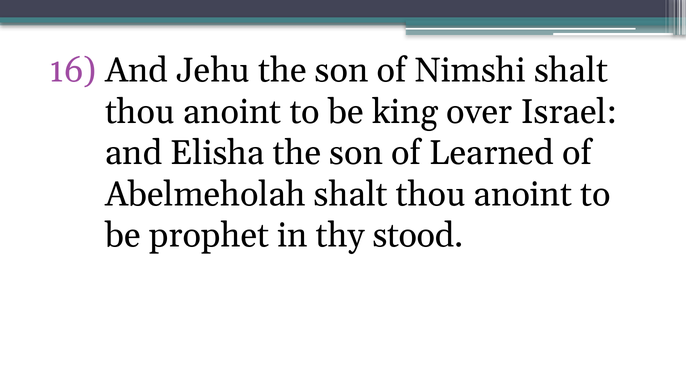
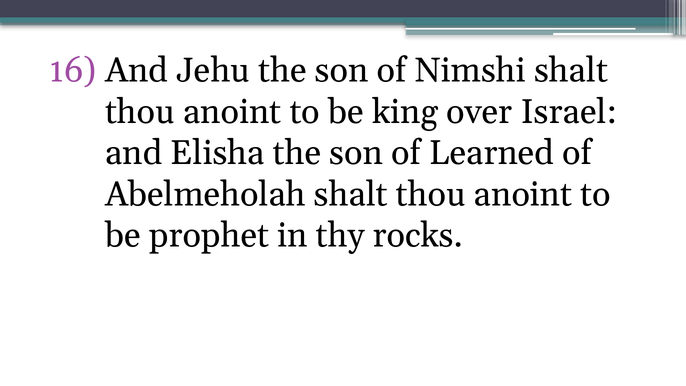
stood: stood -> rocks
